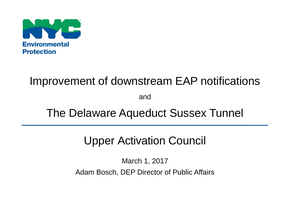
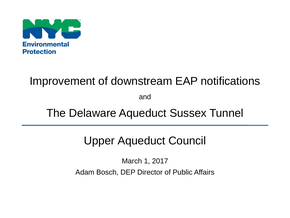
Upper Activation: Activation -> Aqueduct
